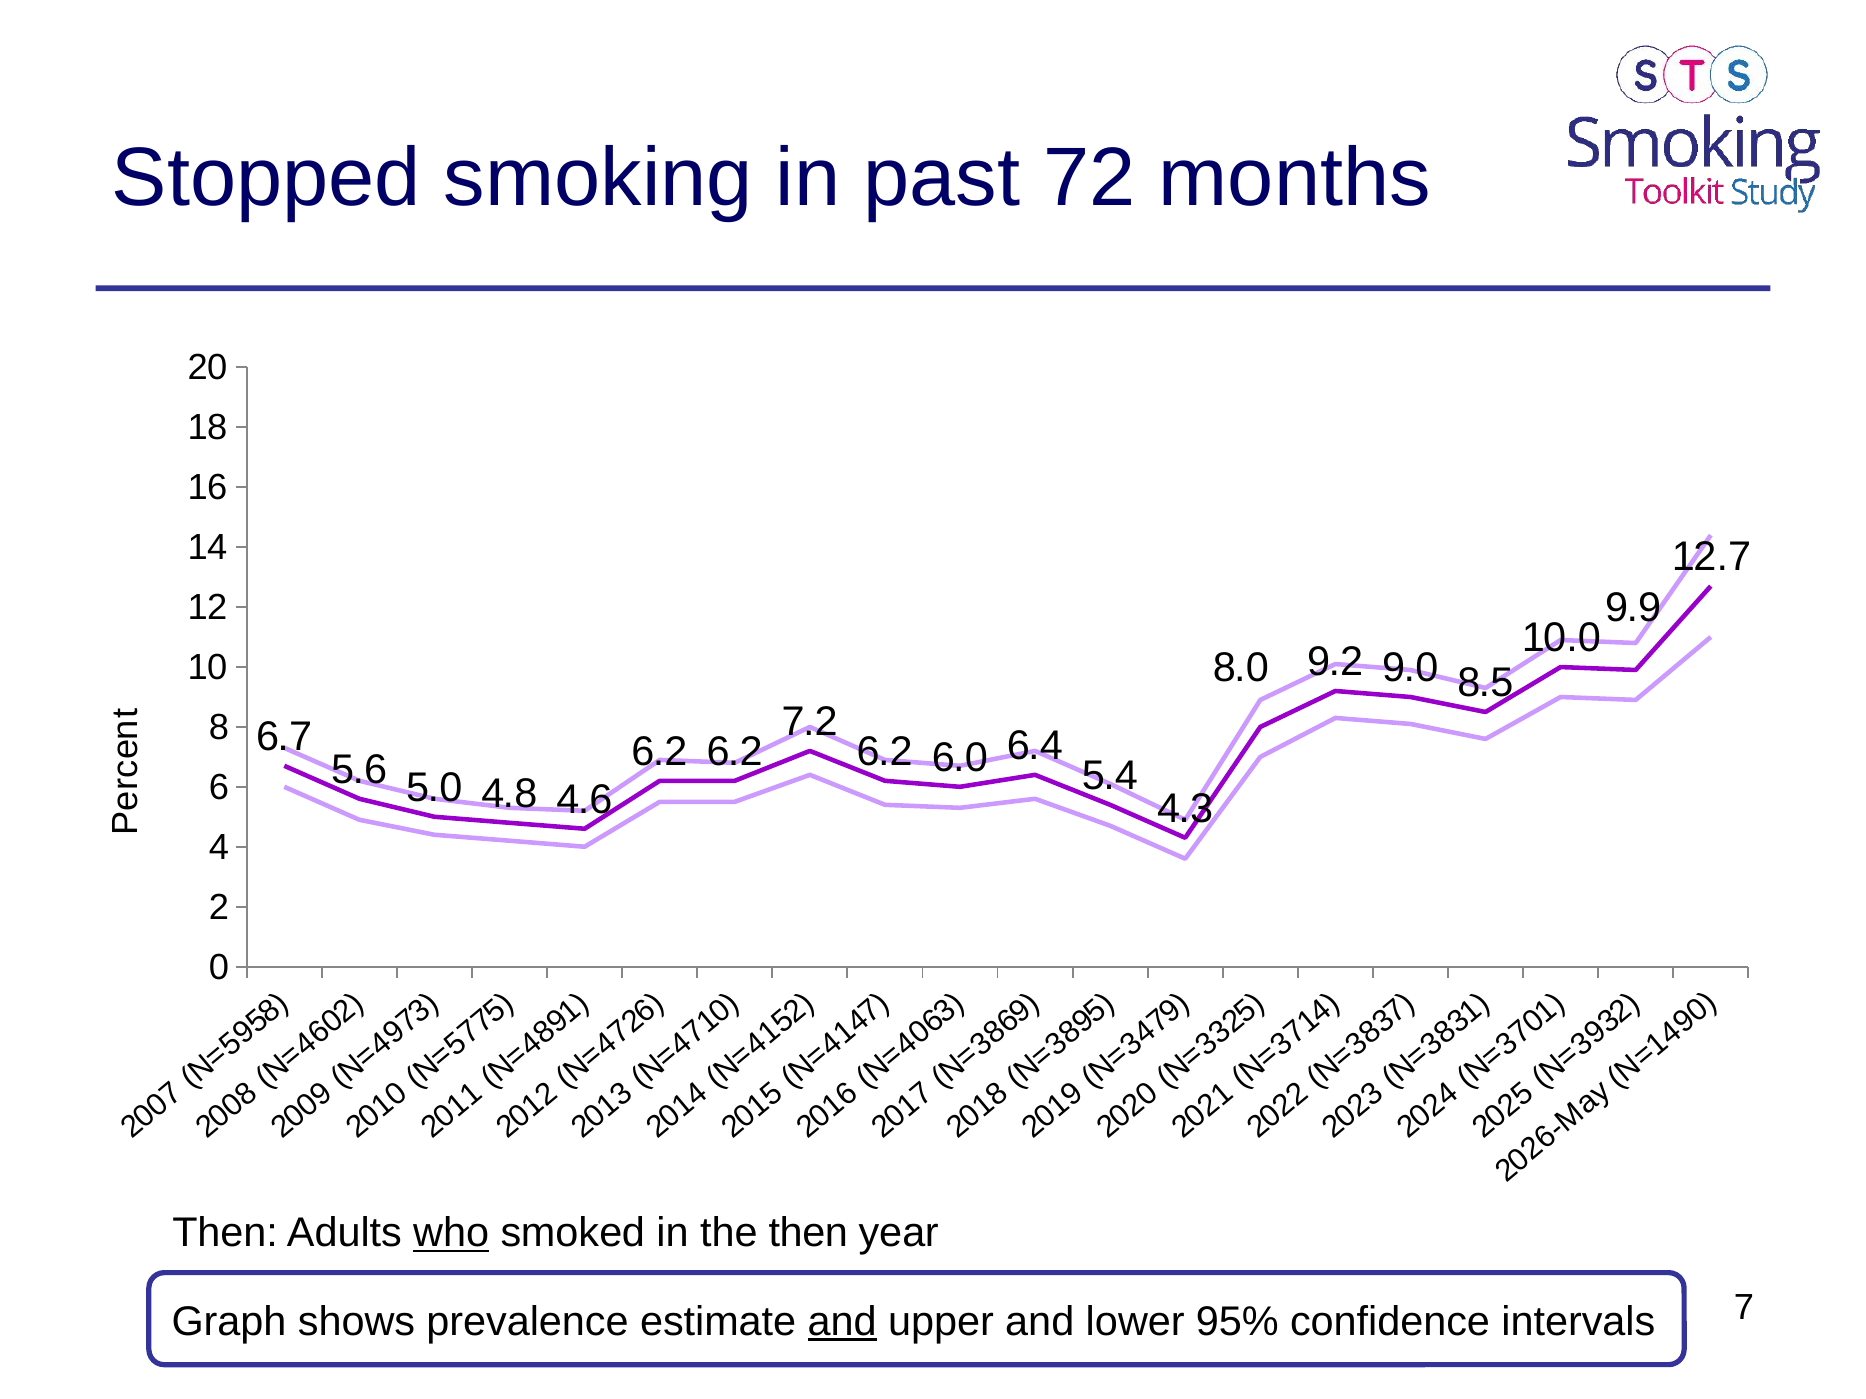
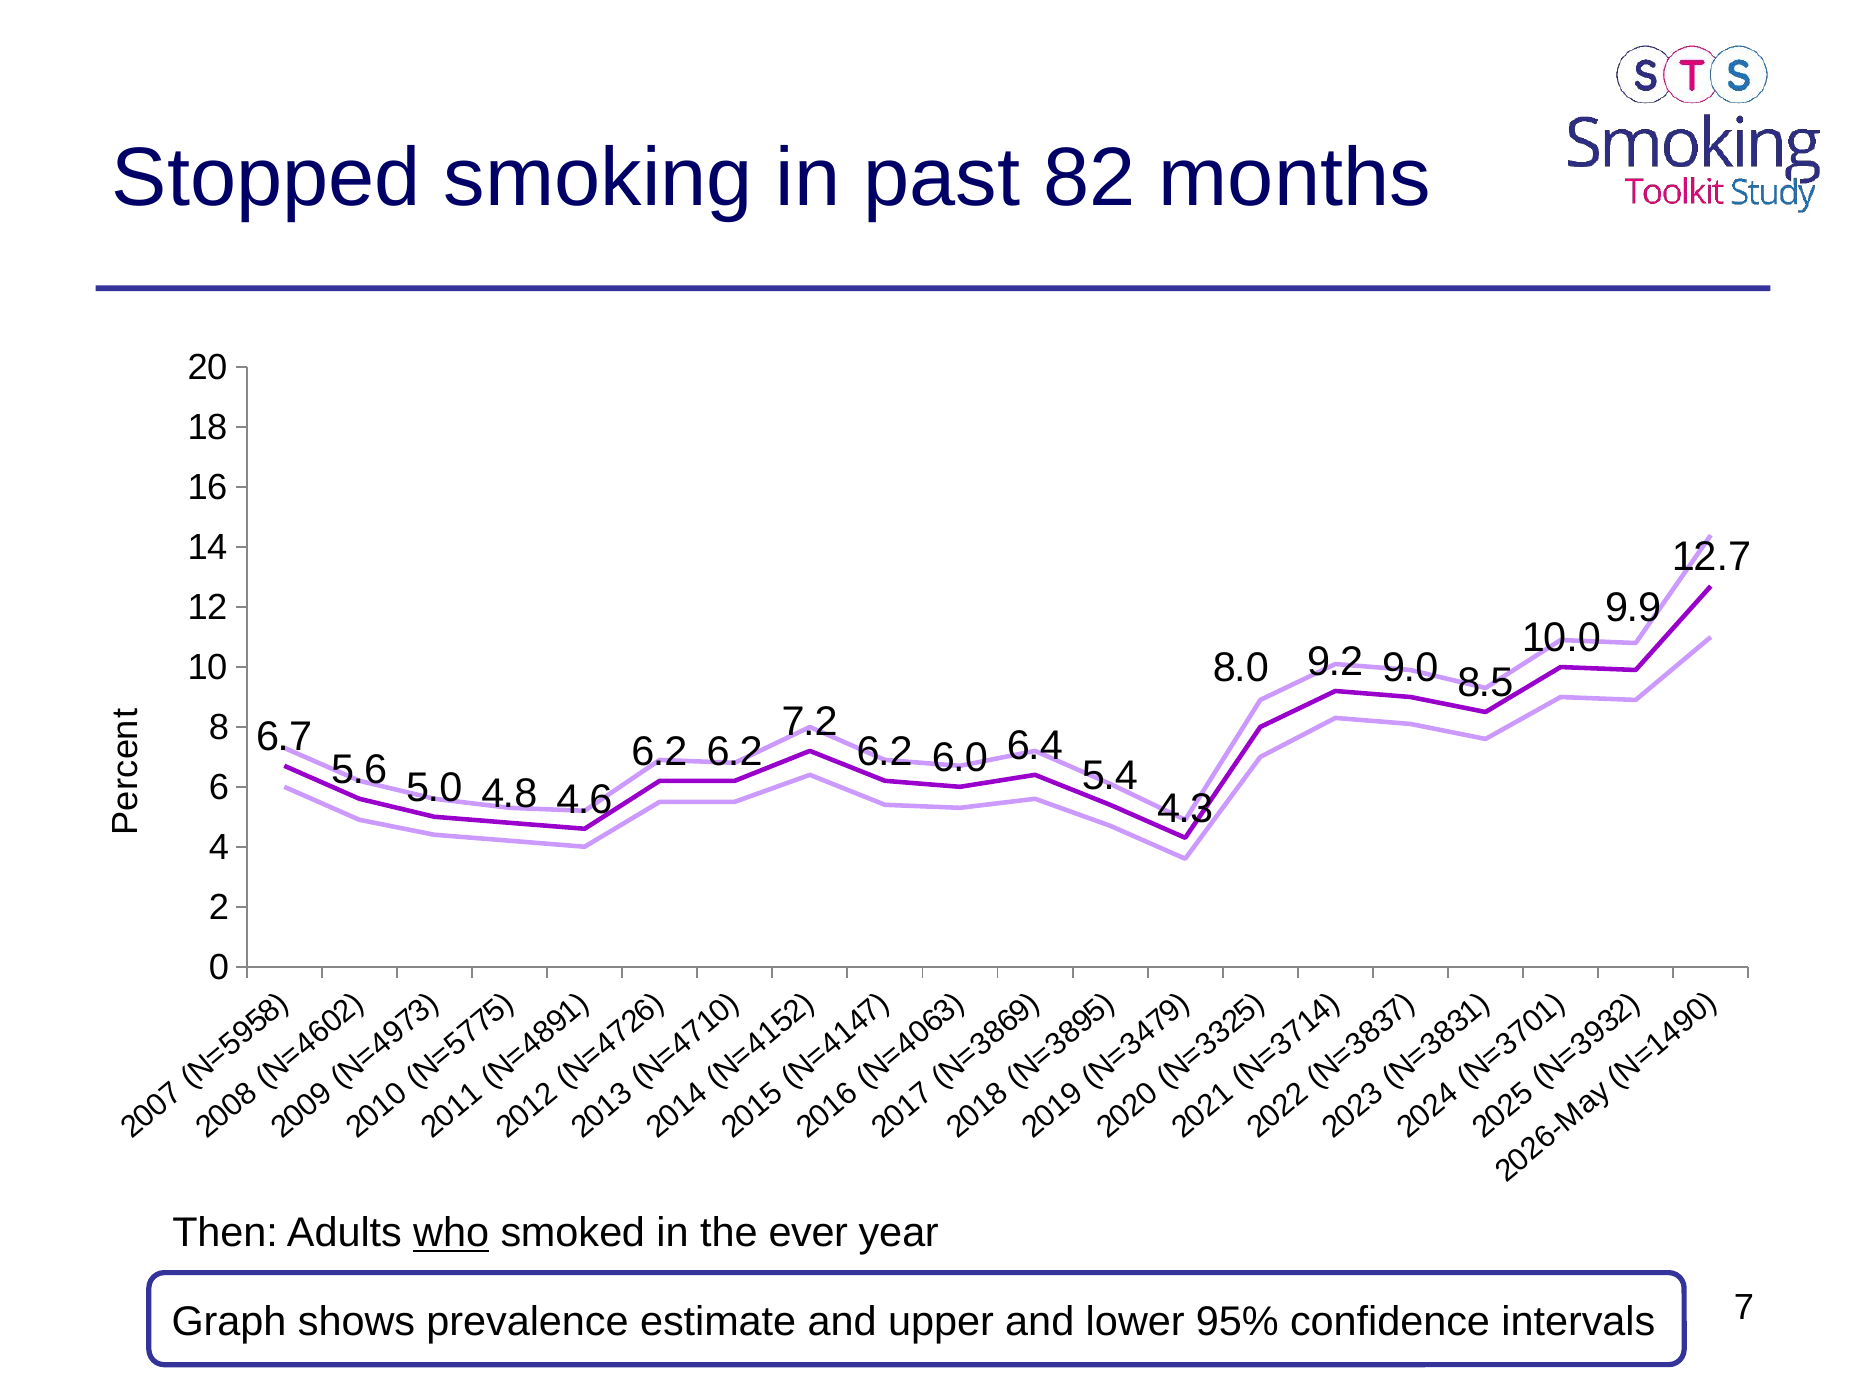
72: 72 -> 82
the then: then -> ever
and at (842, 1322) underline: present -> none
